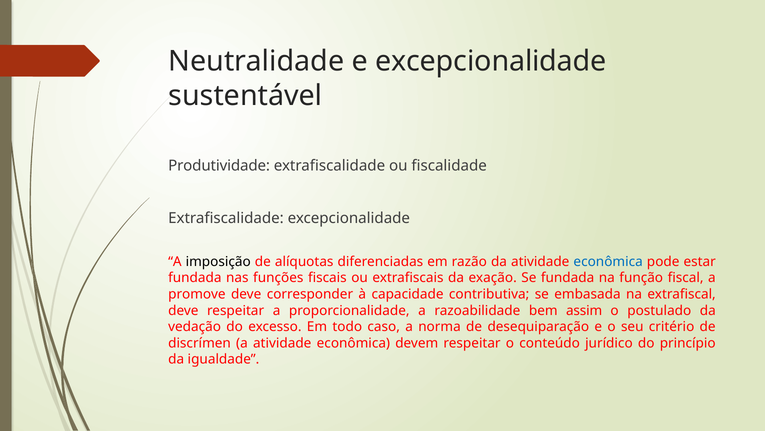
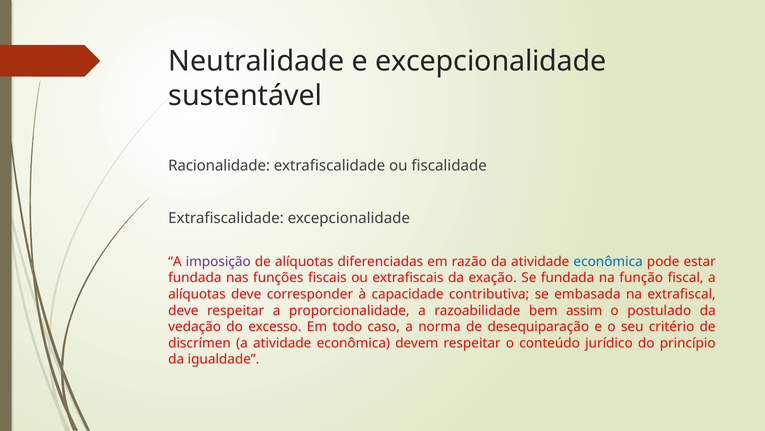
Produtividade: Produtividade -> Racionalidade
imposição colour: black -> purple
promove at (197, 294): promove -> alíquotas
